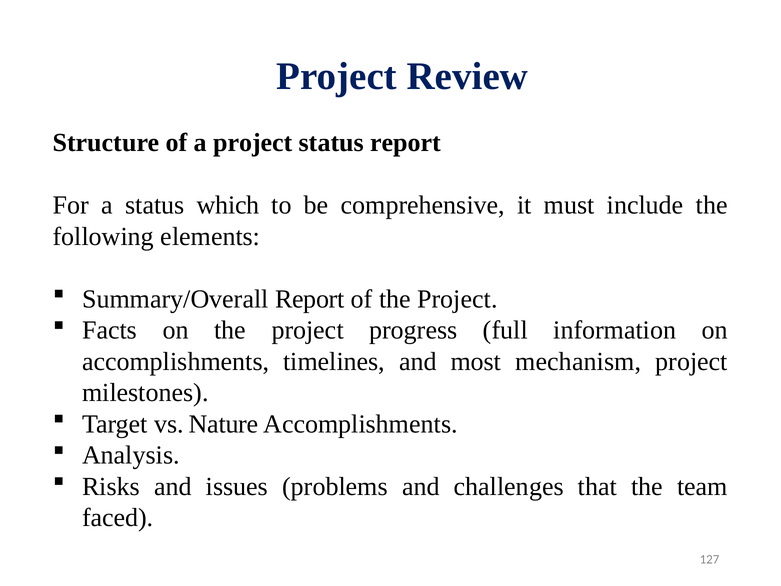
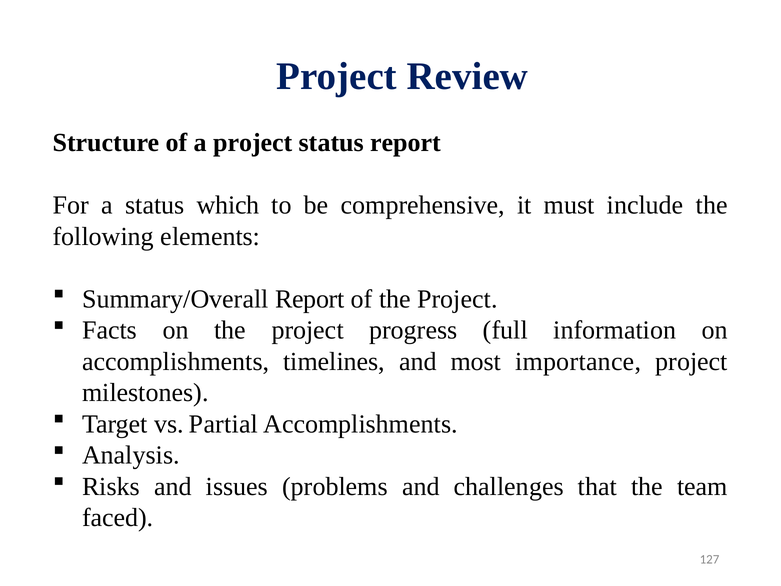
mechanism: mechanism -> importance
Nature: Nature -> Partial
